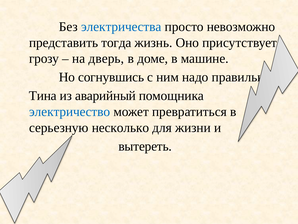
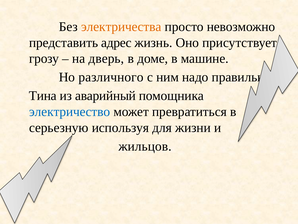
электричества colour: blue -> orange
тогда: тогда -> адрес
согнувшись: согнувшись -> различного
несколько: несколько -> используя
вытереть: вытереть -> жильцов
